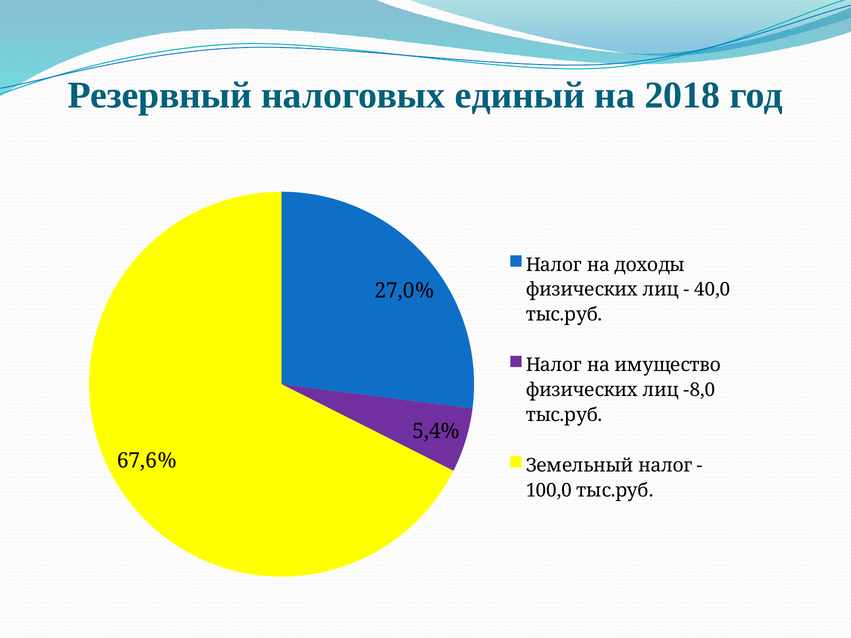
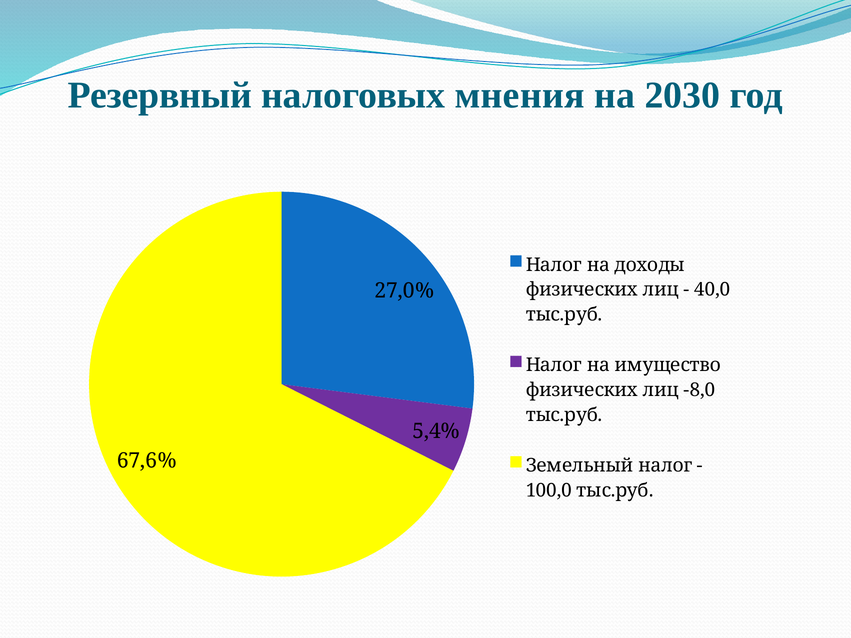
единый: единый -> мнения
2018: 2018 -> 2030
